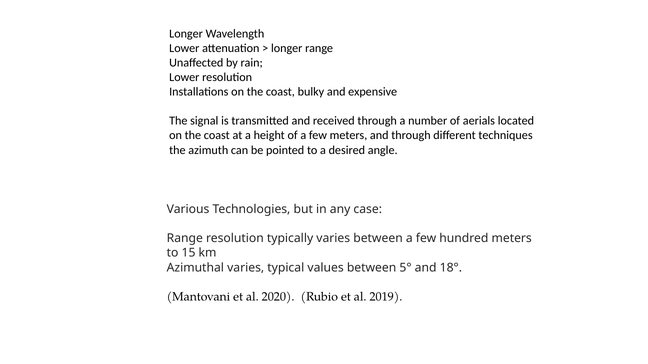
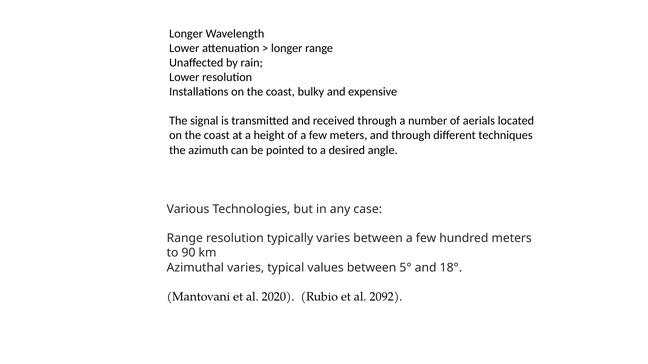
15: 15 -> 90
2019: 2019 -> 2092
